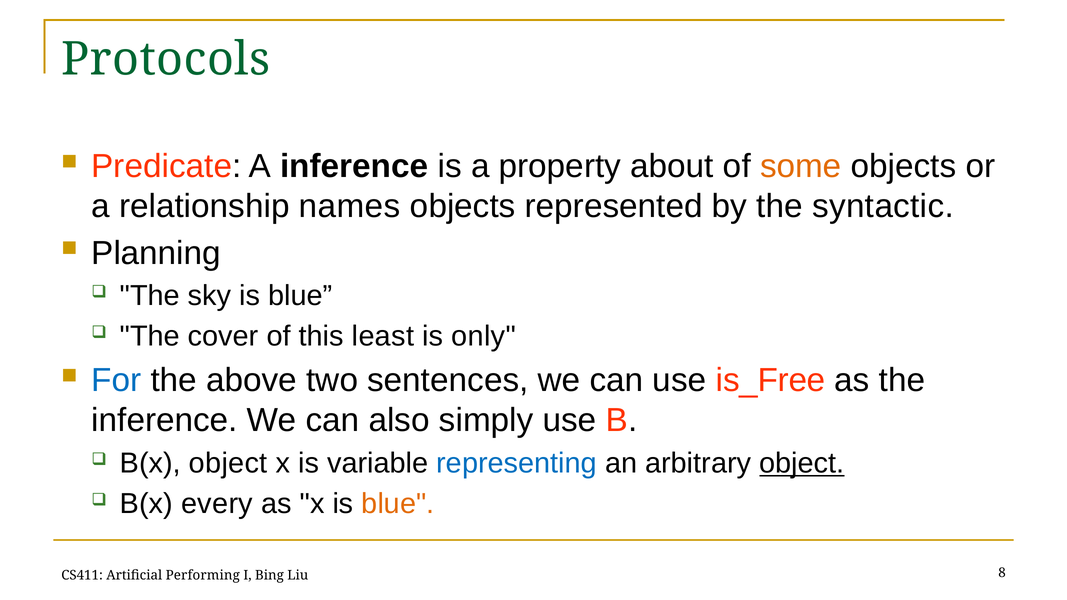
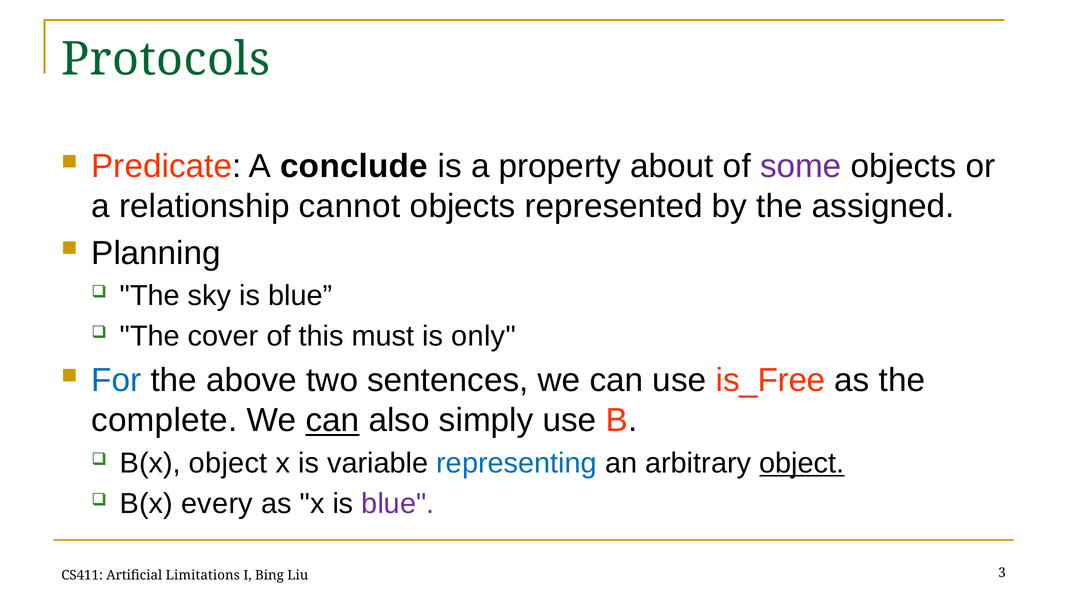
A inference: inference -> conclude
some colour: orange -> purple
names: names -> cannot
syntactic: syntactic -> assigned
least: least -> must
inference at (165, 421): inference -> complete
can at (332, 421) underline: none -> present
blue at (398, 504) colour: orange -> purple
Performing: Performing -> Limitations
8: 8 -> 3
